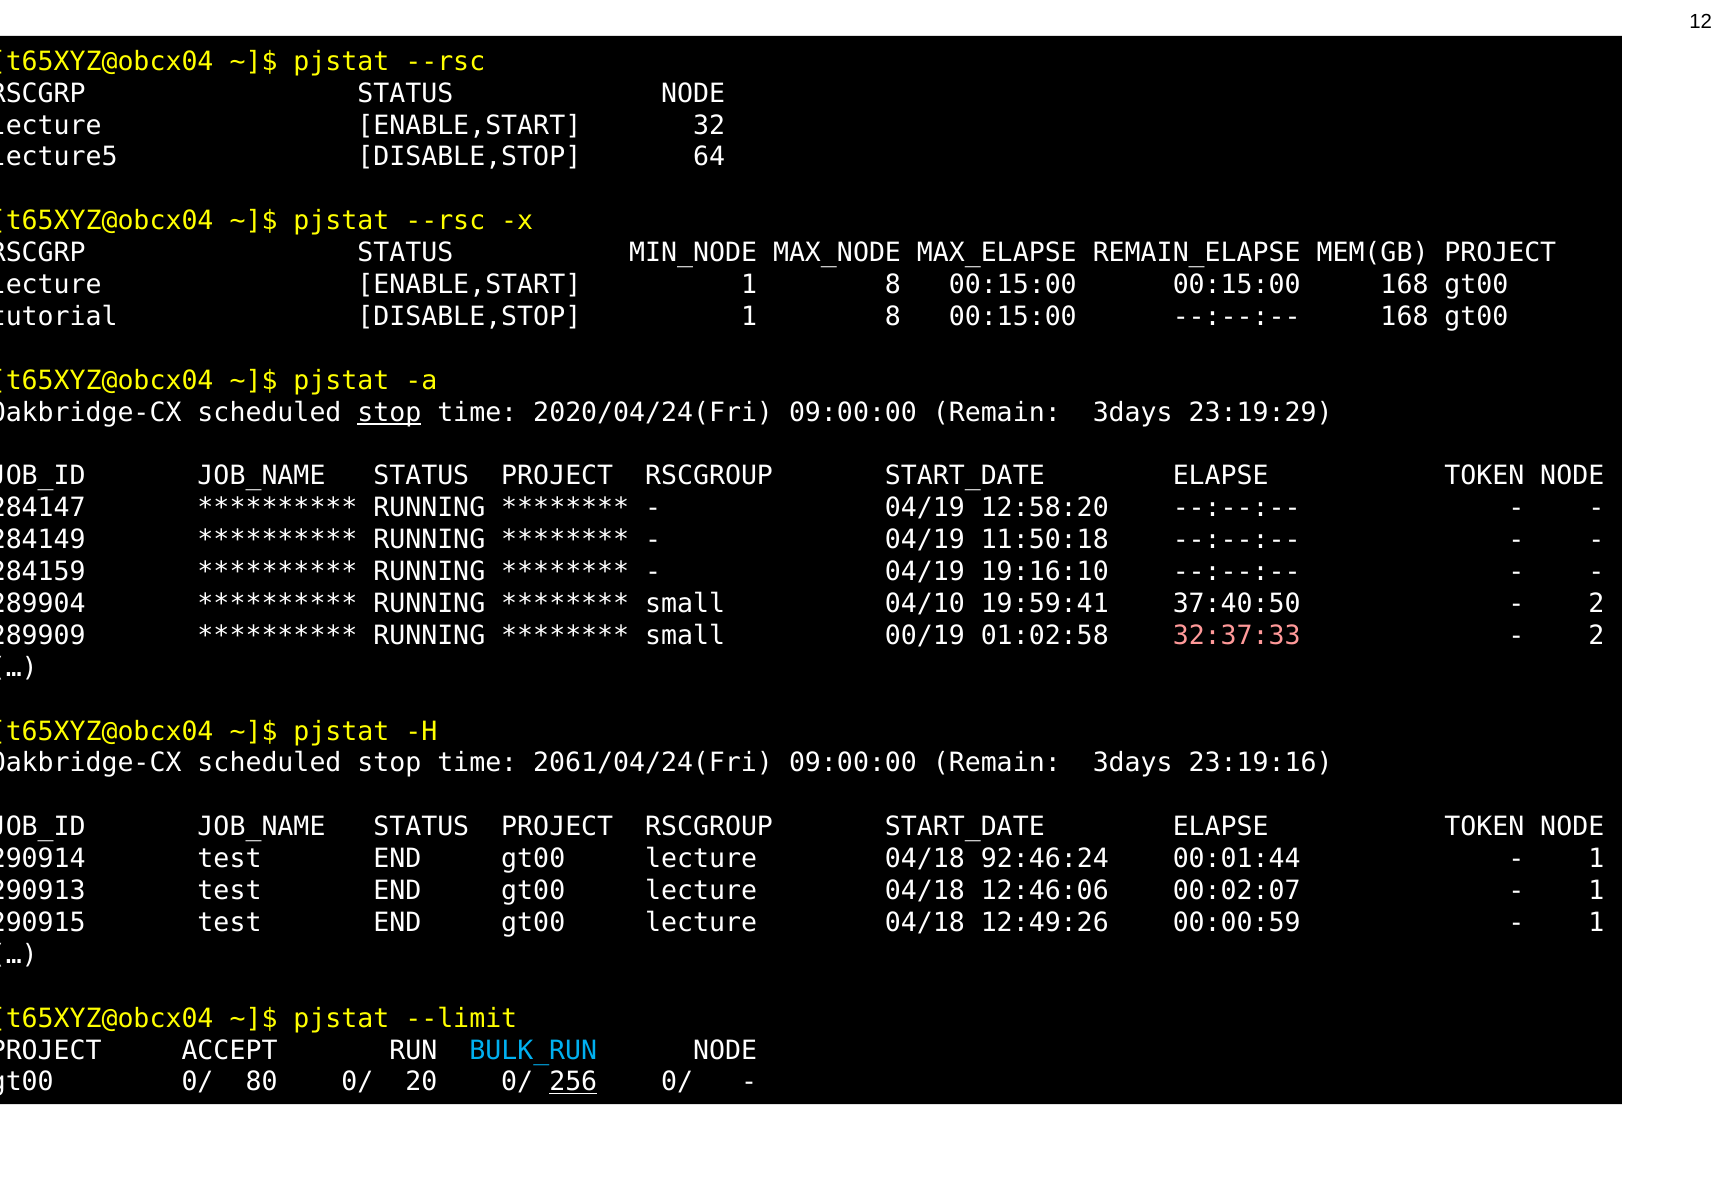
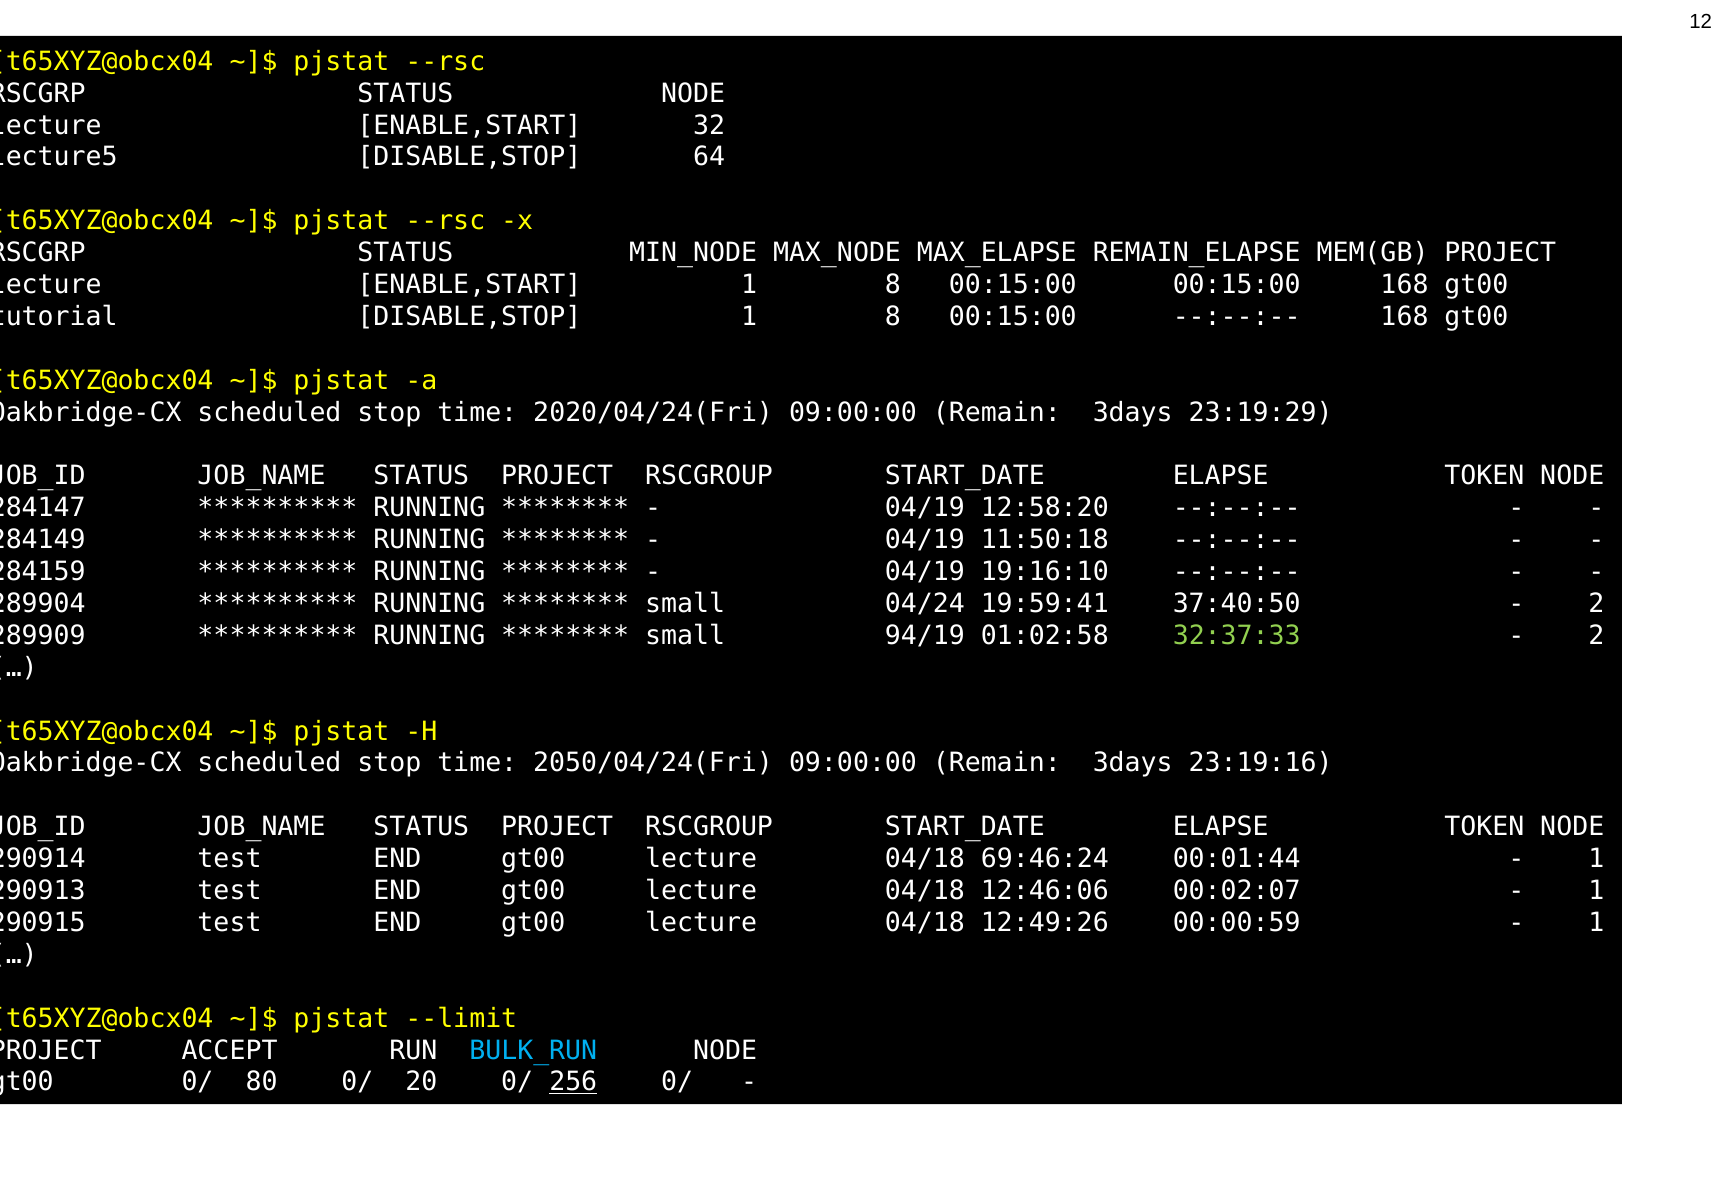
stop at (389, 412) underline: present -> none
04/10: 04/10 -> 04/24
00/19: 00/19 -> 94/19
32:37:33 colour: pink -> light green
2061/04/24(Fri: 2061/04/24(Fri -> 2050/04/24(Fri
92:46:24: 92:46:24 -> 69:46:24
